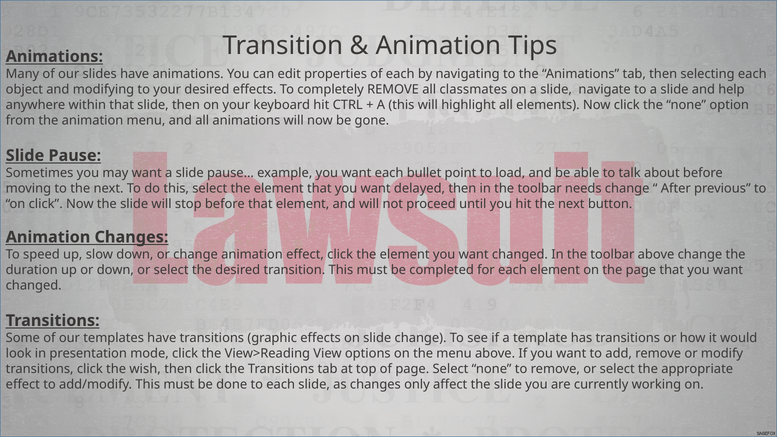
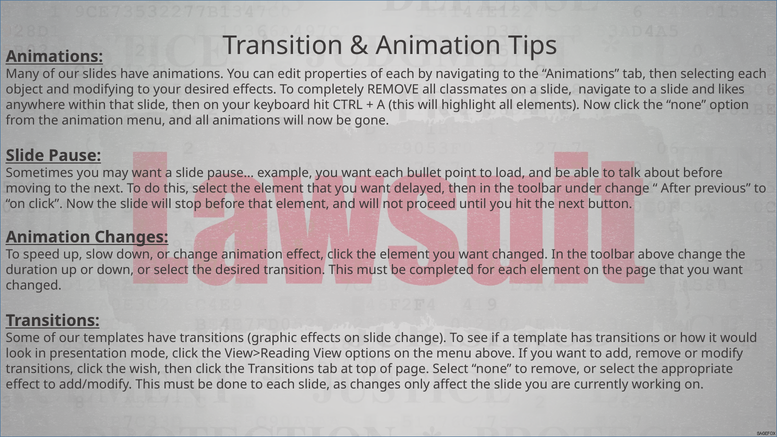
help: help -> likes
needs: needs -> under
